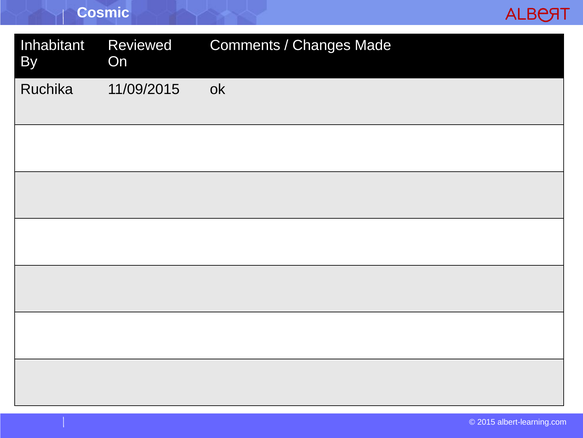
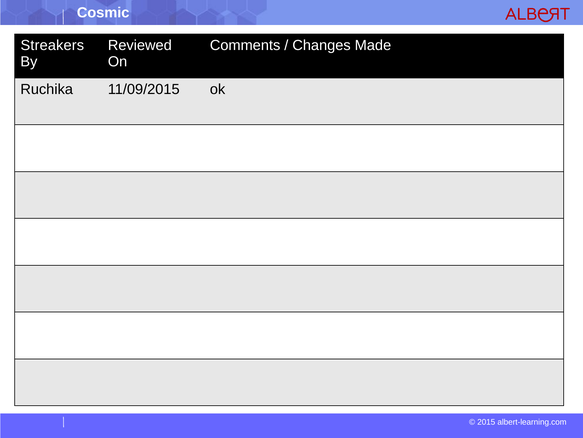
Inhabitant: Inhabitant -> Streakers
